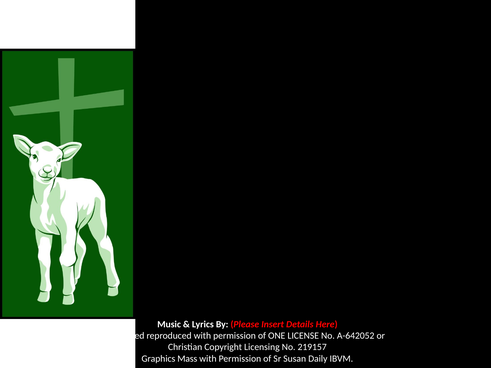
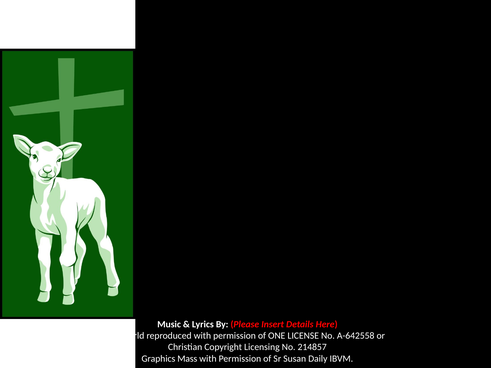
called: called -> world
A-642052: A-642052 -> A-642558
219157: 219157 -> 214857
